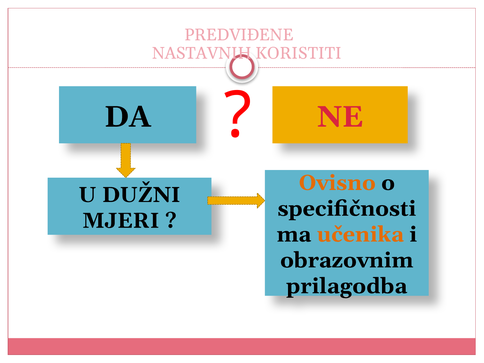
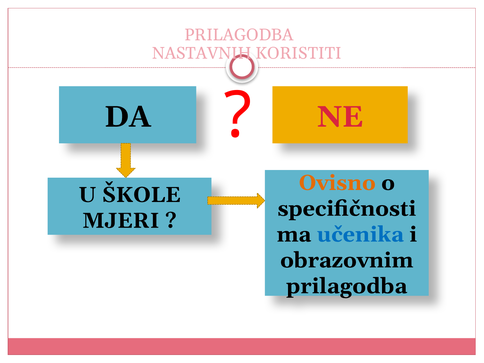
PREDVIĐENE at (239, 35): PREDVIĐENE -> PRILAGODBA
DUŽNI: DUŽNI -> ŠKOLE
učenika colour: orange -> blue
